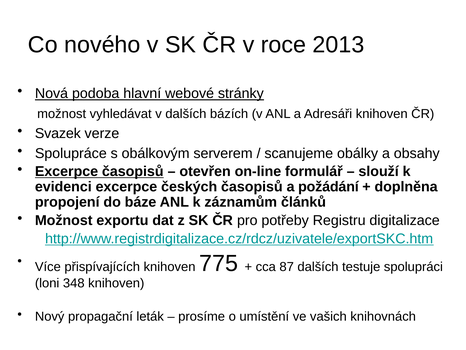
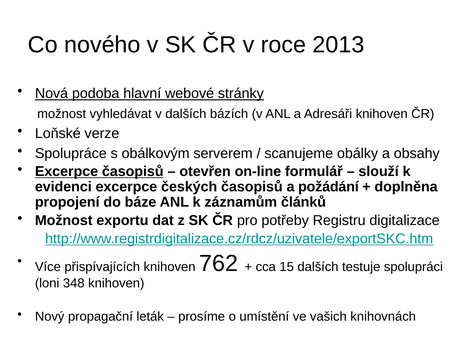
Svazek: Svazek -> Loňské
775: 775 -> 762
87: 87 -> 15
